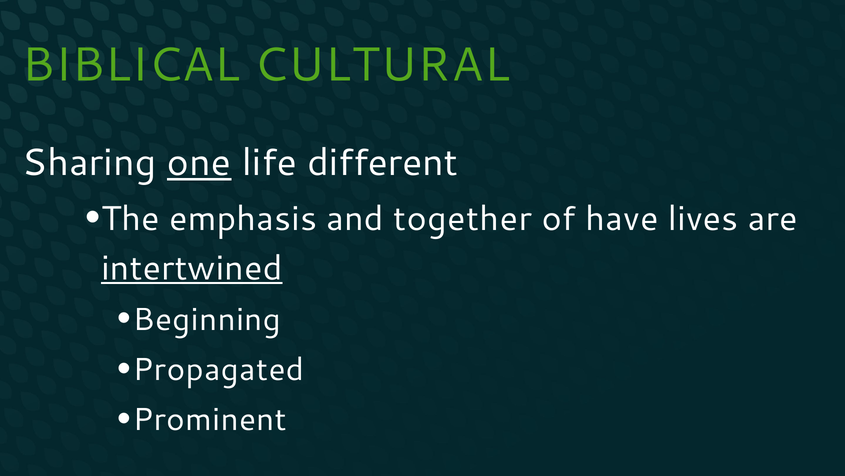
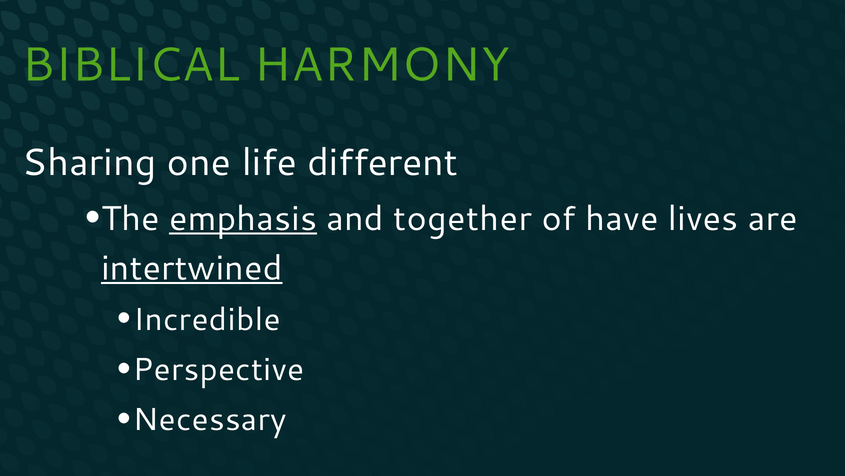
CULTURAL: CULTURAL -> HARMONY
one underline: present -> none
emphasis underline: none -> present
Beginning: Beginning -> Incredible
Propagated: Propagated -> Perspective
Prominent: Prominent -> Necessary
